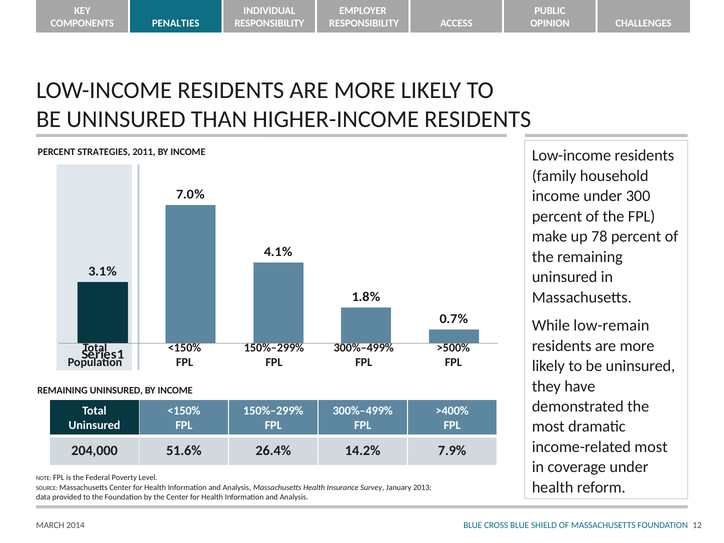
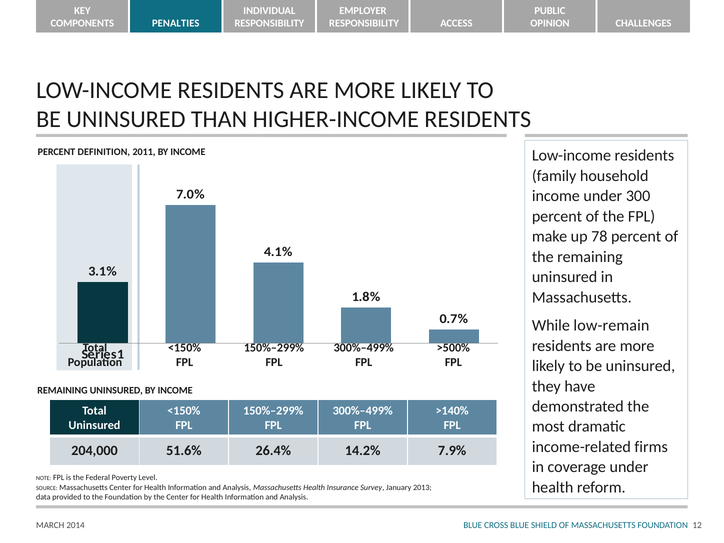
STRATEGIES: STRATEGIES -> DEFINITION
>400%: >400% -> >140%
income-related most: most -> firms
